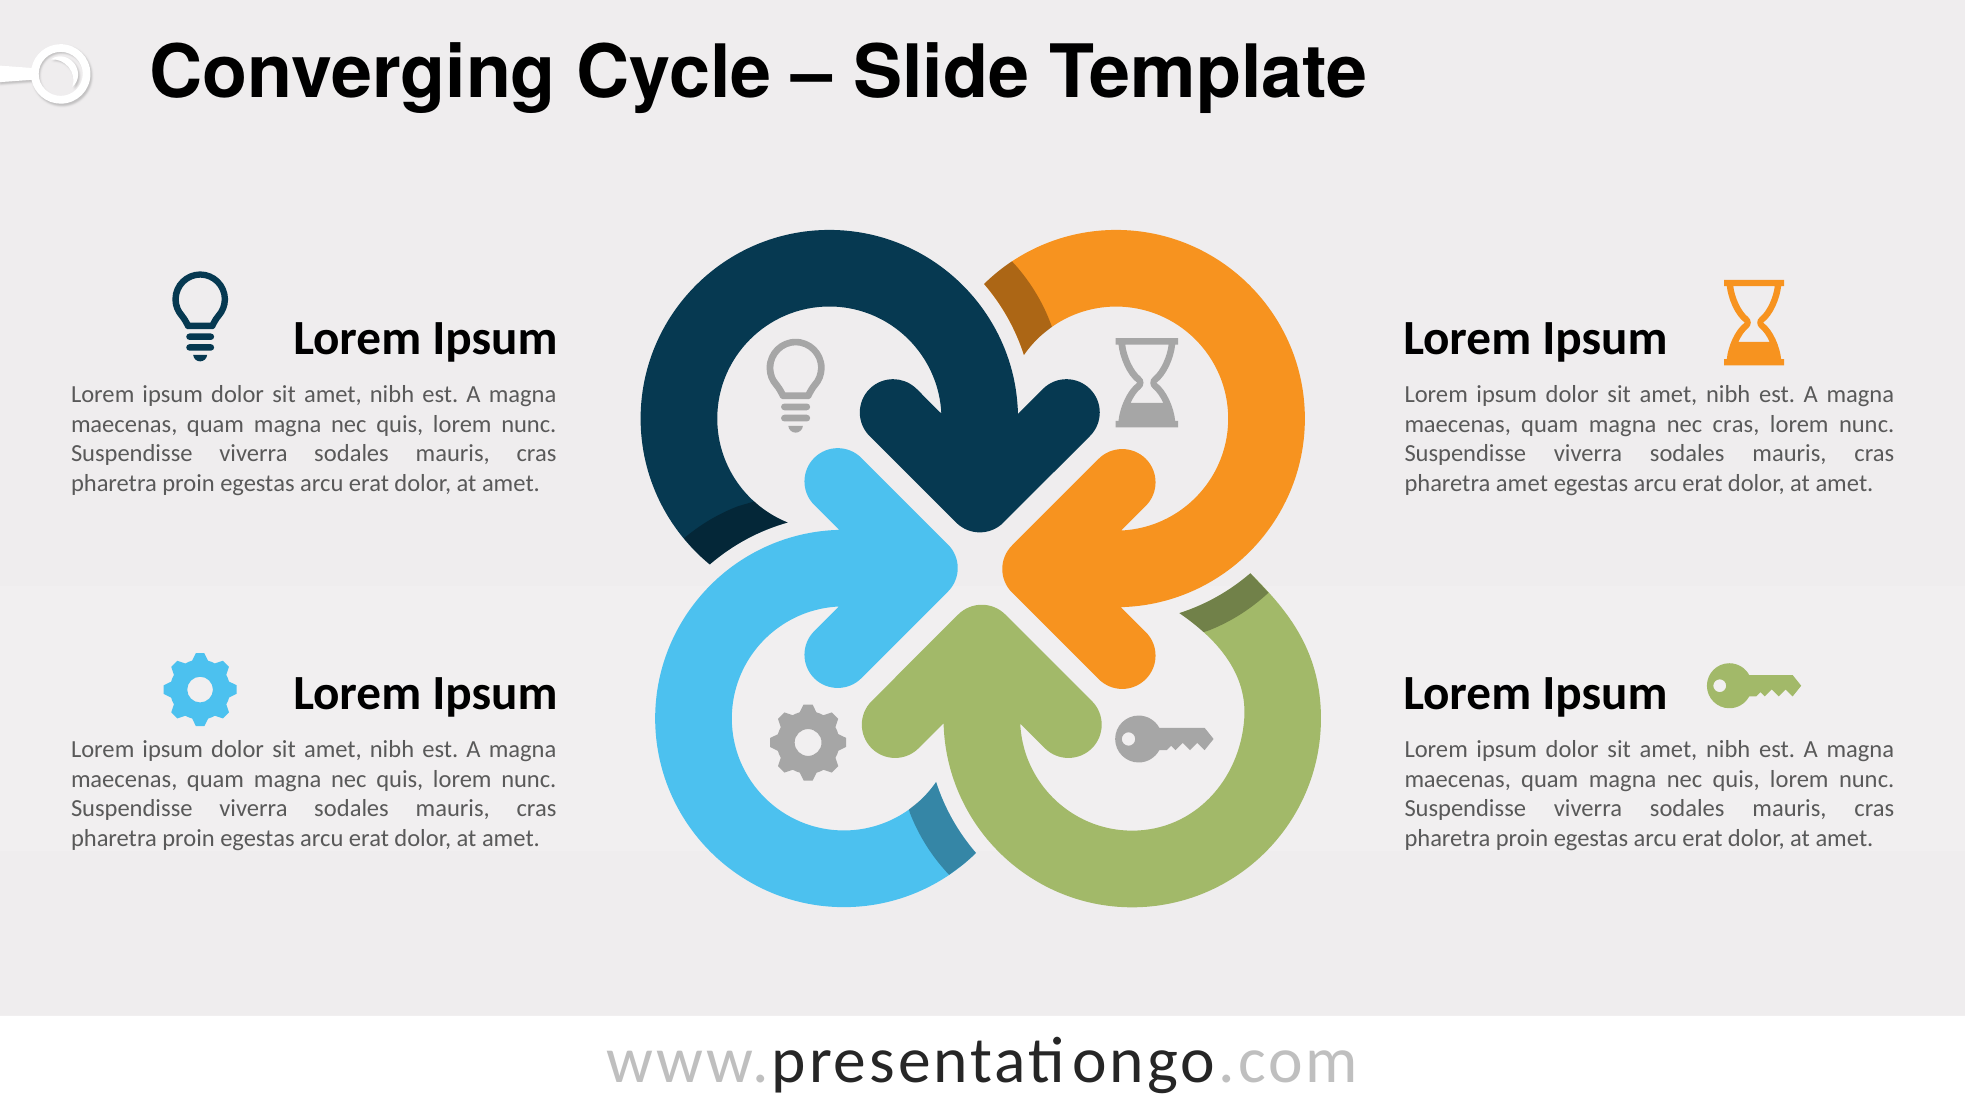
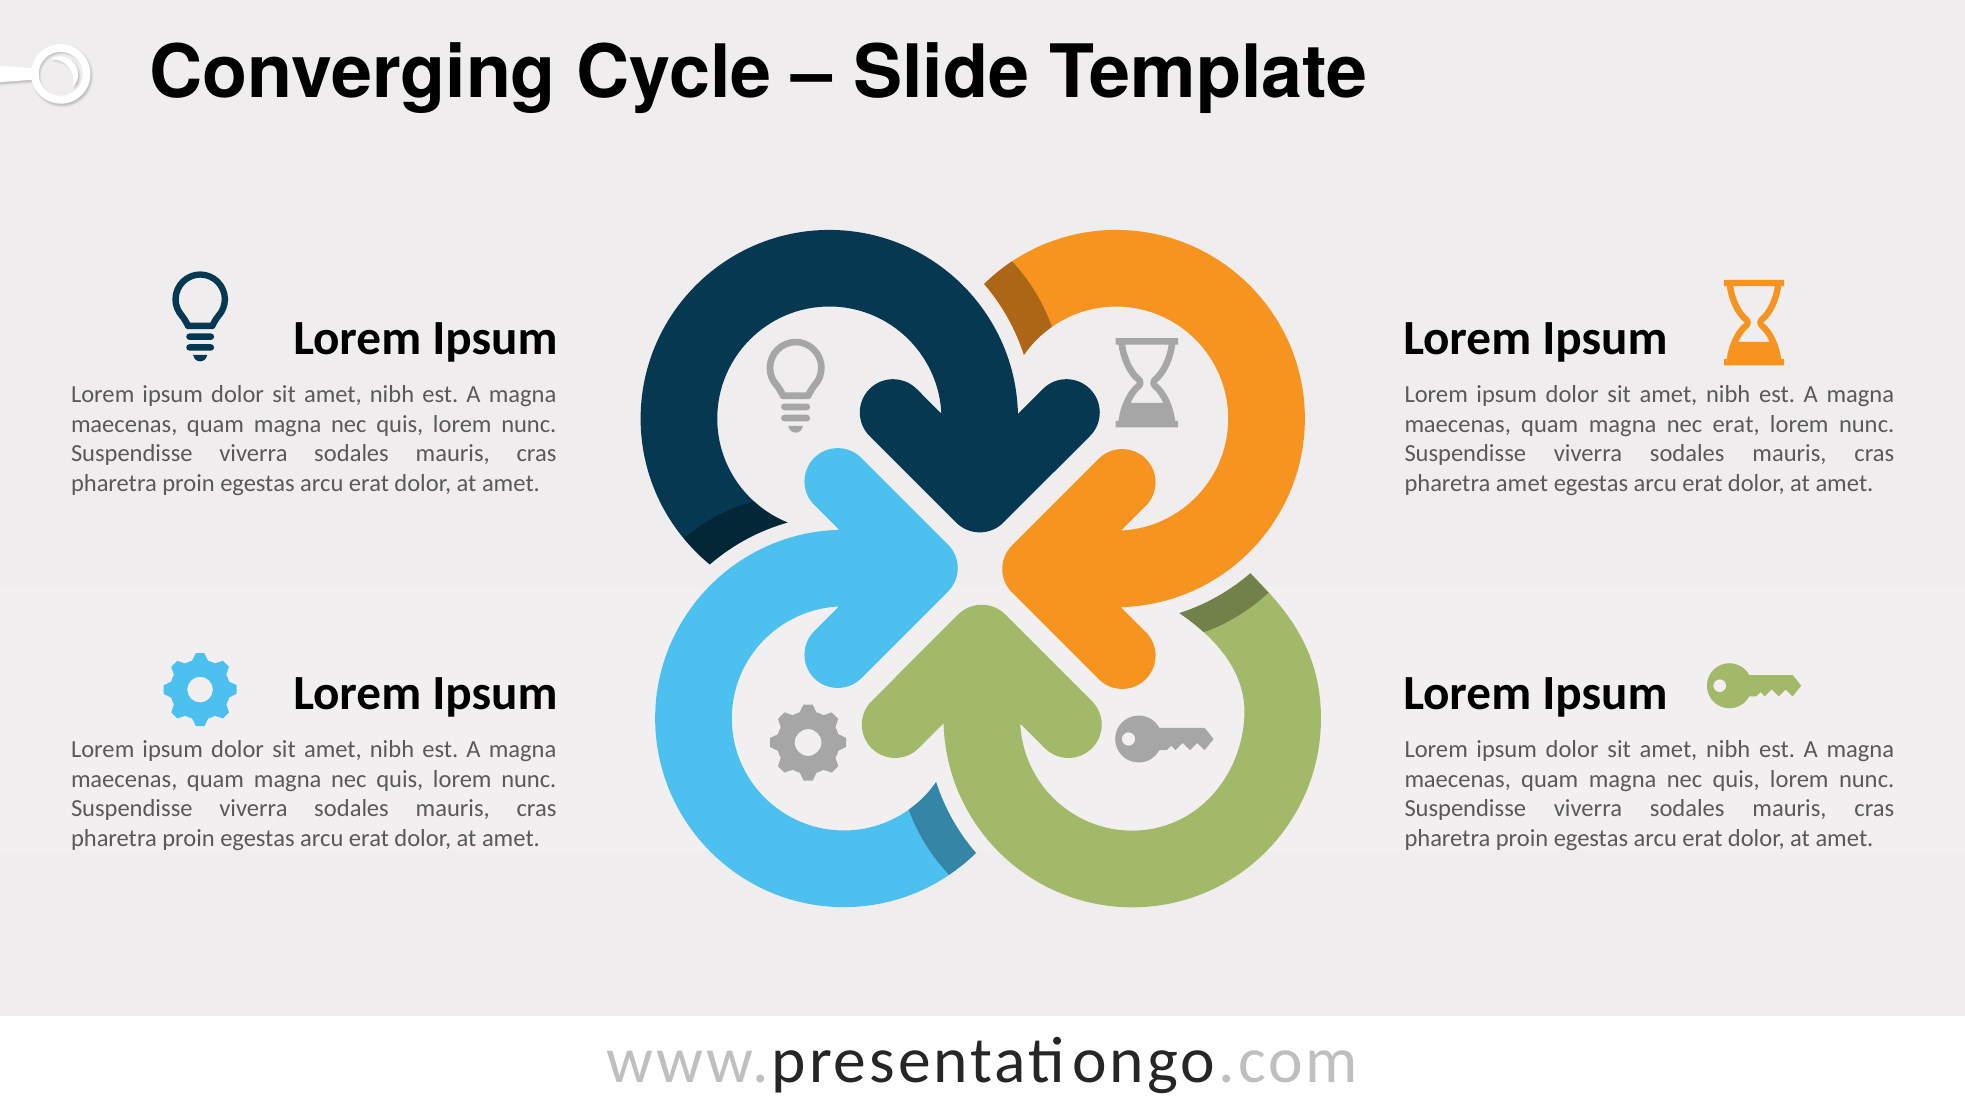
nec cras: cras -> erat
